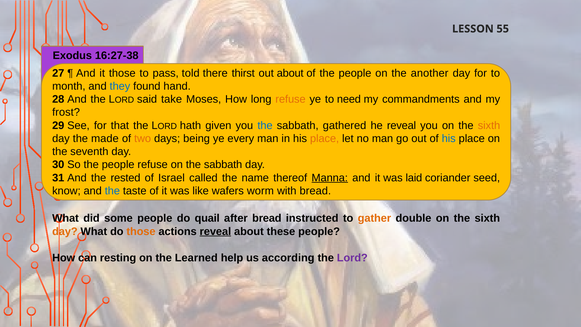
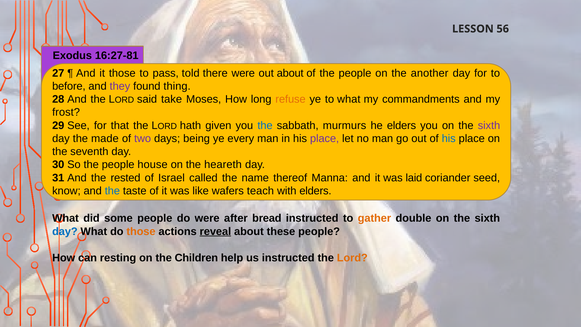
55: 55 -> 56
16:27-38: 16:27-38 -> 16:27-81
there thirst: thirst -> were
month: month -> before
they colour: blue -> purple
hand: hand -> thing
to need: need -> what
gathered: gathered -> murmurs
he reveal: reveal -> elders
sixth at (489, 125) colour: orange -> purple
two colour: orange -> purple
place at (325, 138) colour: orange -> purple
people refuse: refuse -> house
on the sabbath: sabbath -> heareth
Manna underline: present -> none
worm: worm -> teach
with bread: bread -> elders
do quail: quail -> were
day at (65, 231) colour: orange -> blue
Learned: Learned -> Children
us according: according -> instructed
Lord colour: purple -> orange
